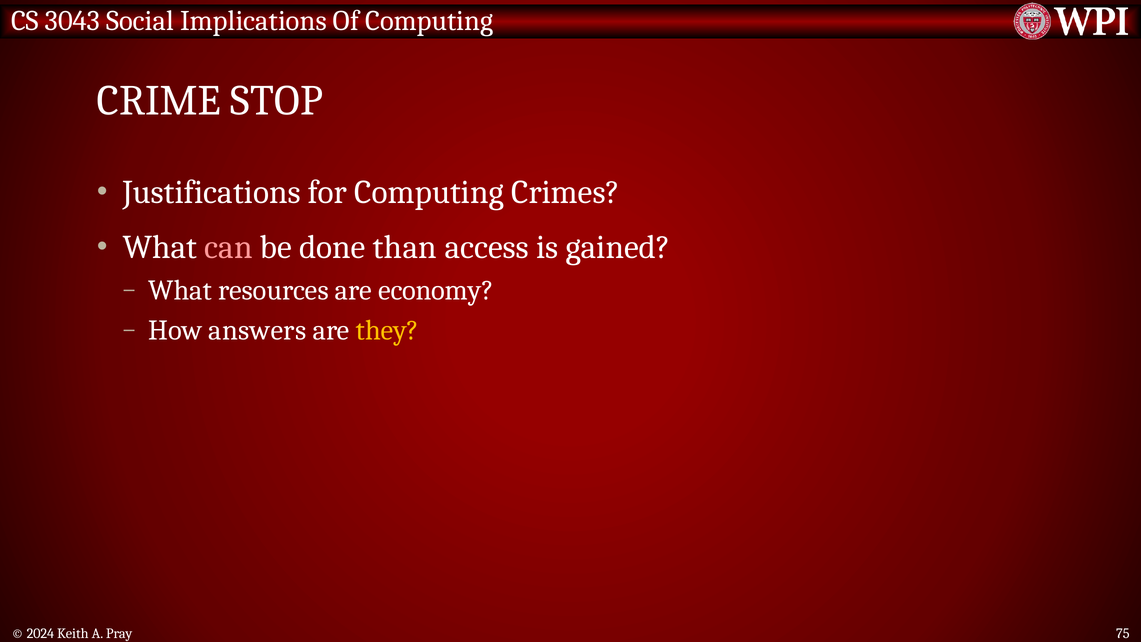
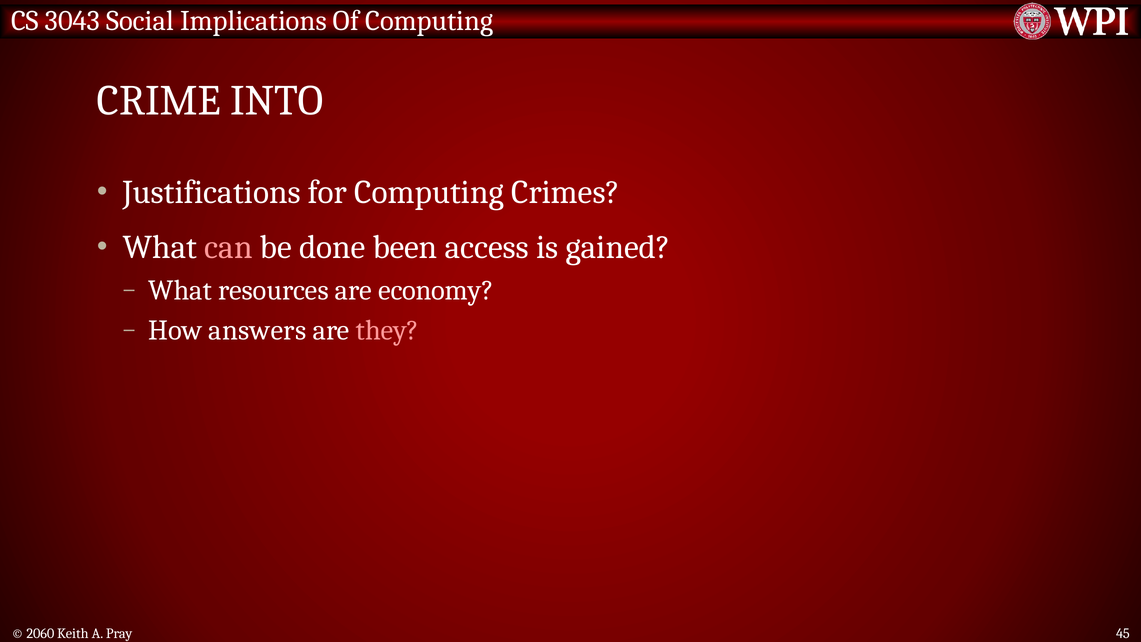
STOP: STOP -> INTO
than: than -> been
they colour: yellow -> pink
2024: 2024 -> 2060
75: 75 -> 45
